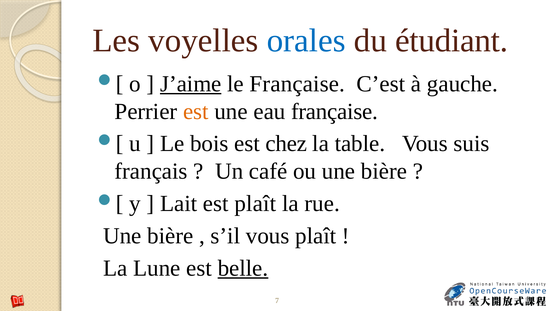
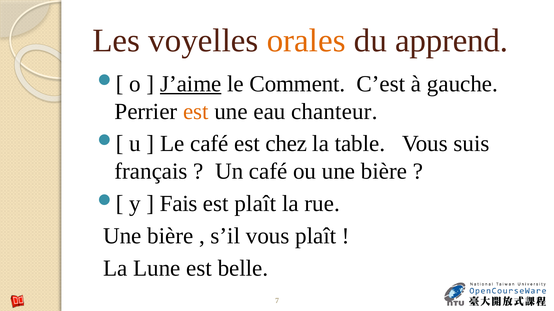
orales colour: blue -> orange
étudiant: étudiant -> apprend
le Française: Française -> Comment
eau française: française -> chanteur
Le bois: bois -> café
Lait: Lait -> Fais
belle underline: present -> none
